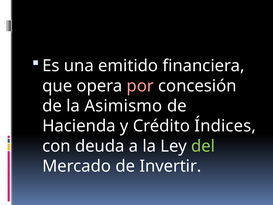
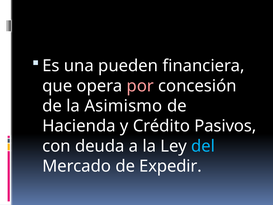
emitido: emitido -> pueden
Índices: Índices -> Pasivos
del colour: light green -> light blue
Invertir: Invertir -> Expedir
